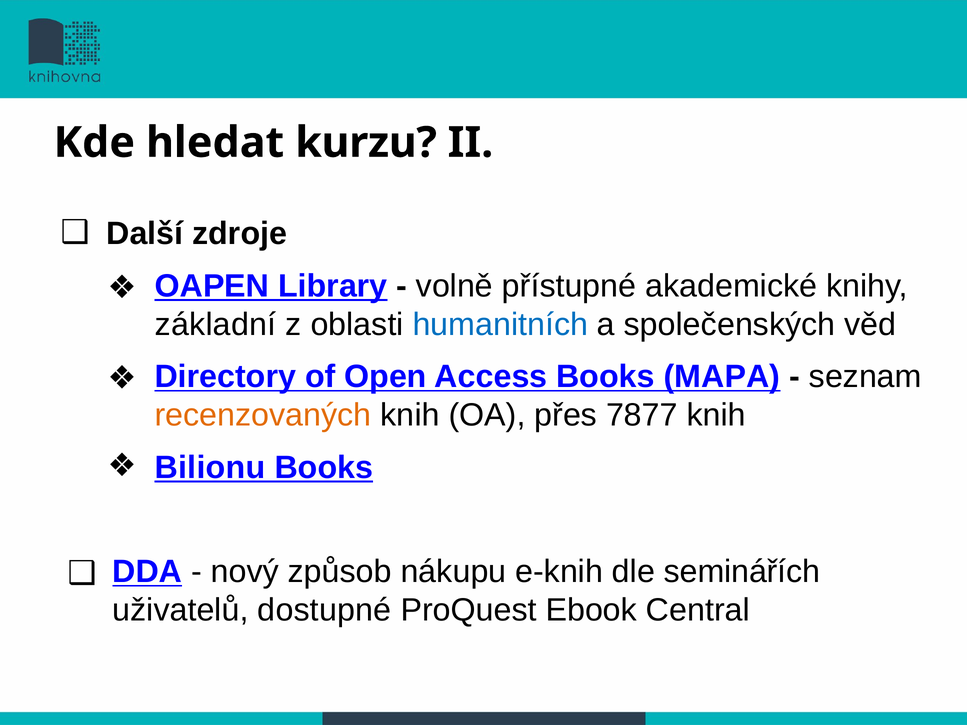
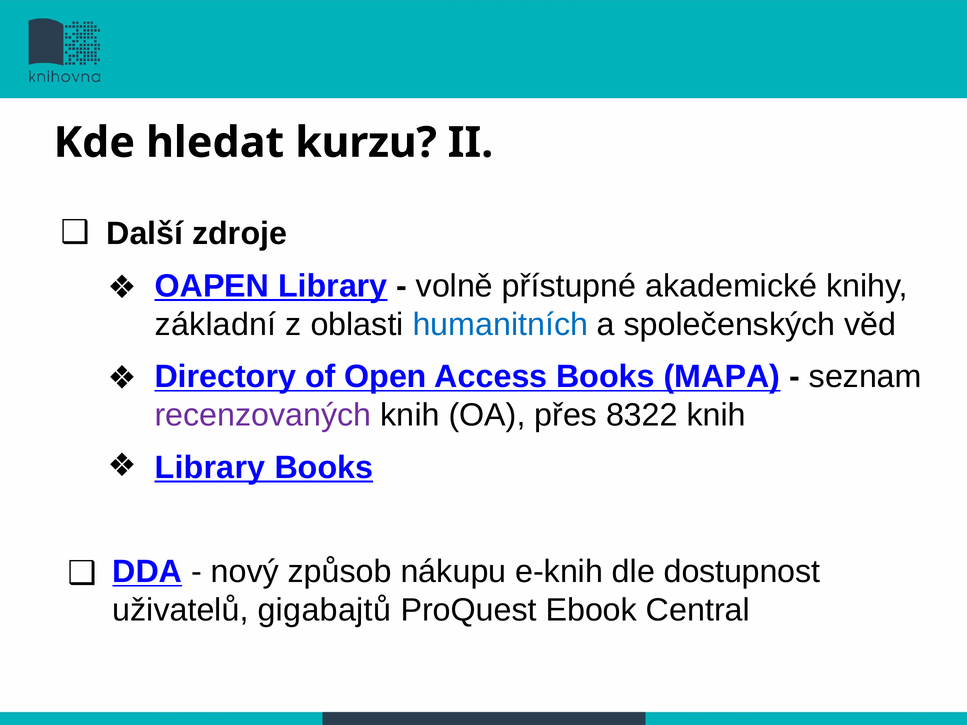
recenzovaných colour: orange -> purple
7877: 7877 -> 8322
Bilionu at (210, 468): Bilionu -> Library
seminářích: seminářích -> dostupnost
dostupné: dostupné -> gigabajtů
